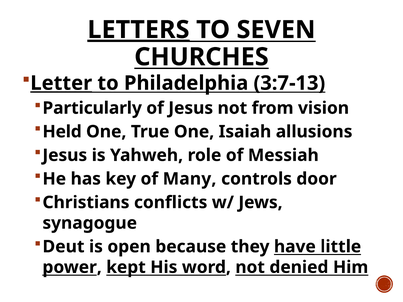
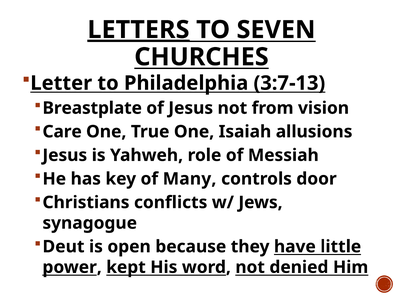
Letter underline: present -> none
Particularly: Particularly -> Breastplate
Held: Held -> Care
